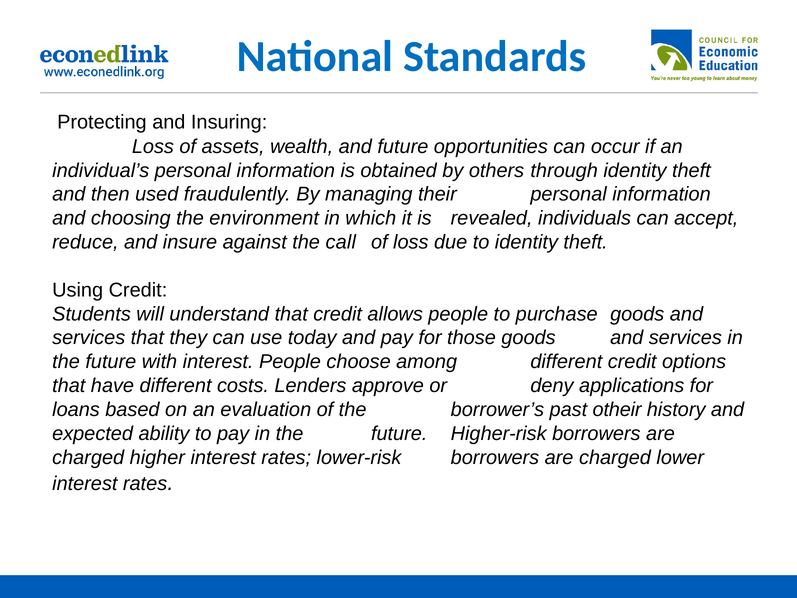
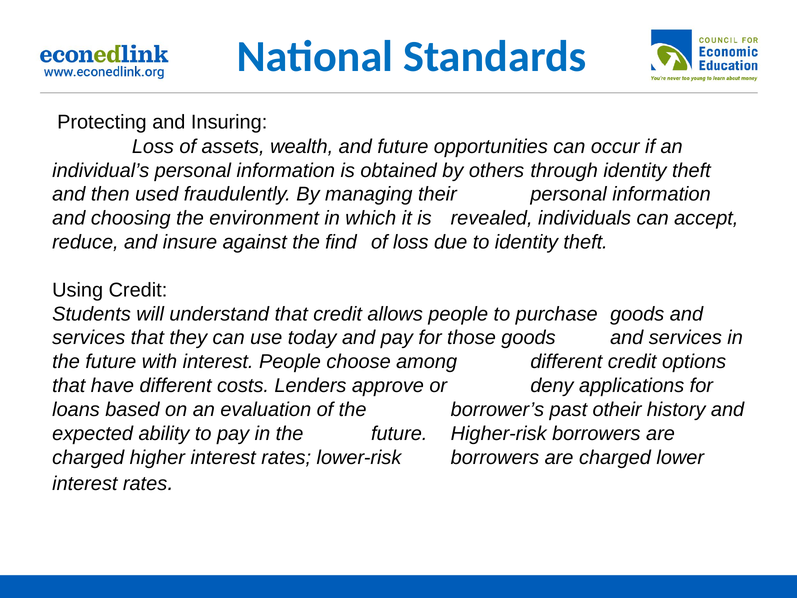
call: call -> find
